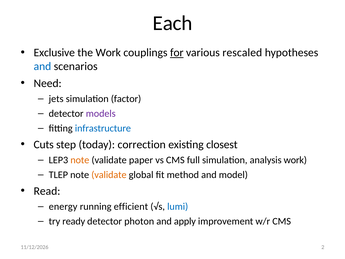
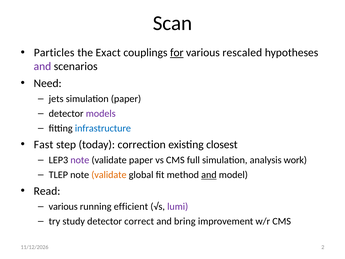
Each: Each -> Scan
Exclusive: Exclusive -> Particles
the Work: Work -> Exact
and at (42, 66) colour: blue -> purple
simulation factor: factor -> paper
Cuts: Cuts -> Fast
note at (80, 160) colour: orange -> purple
and at (209, 175) underline: none -> present
energy at (63, 206): energy -> various
lumi colour: blue -> purple
ready: ready -> study
photon: photon -> correct
apply: apply -> bring
